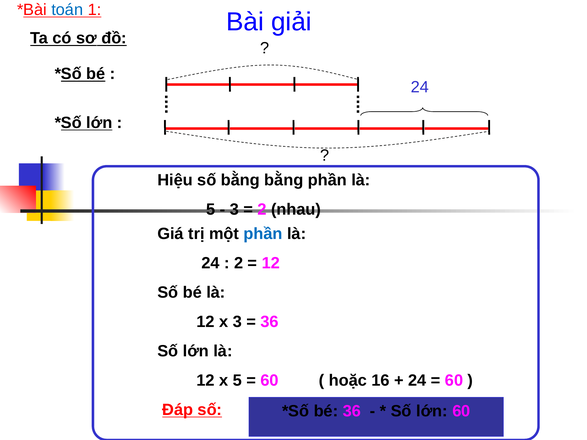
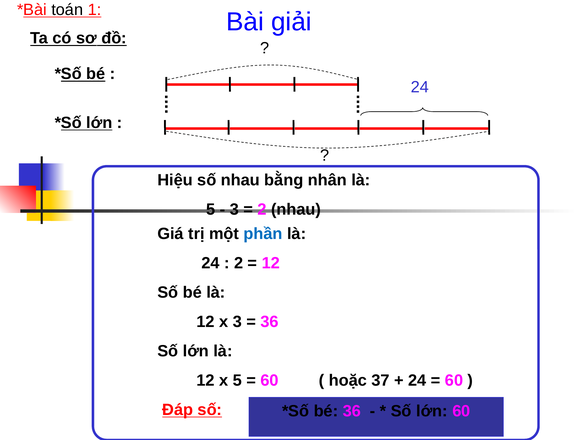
toán colour: blue -> black
số bằng: bằng -> nhau
bằng phần: phần -> nhân
16: 16 -> 37
